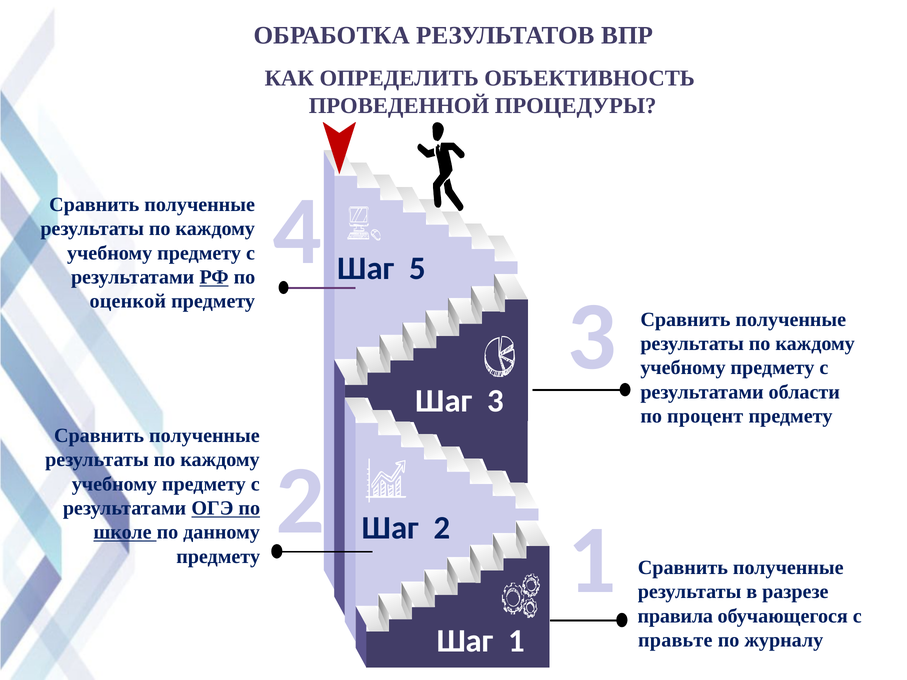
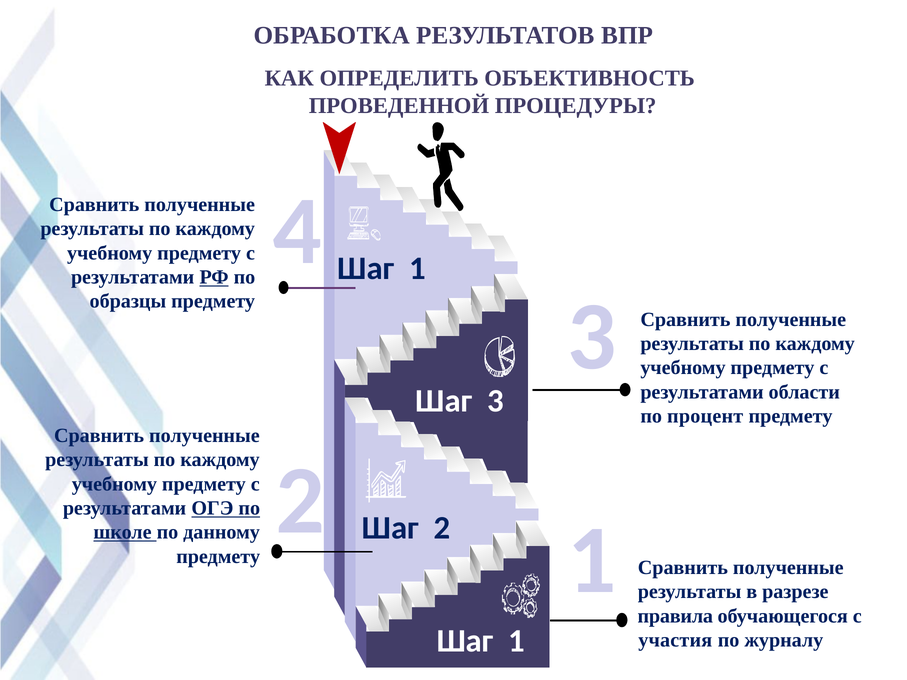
5 at (418, 269): 5 -> 1
оценкой: оценкой -> образцы
правьте: правьте -> участия
